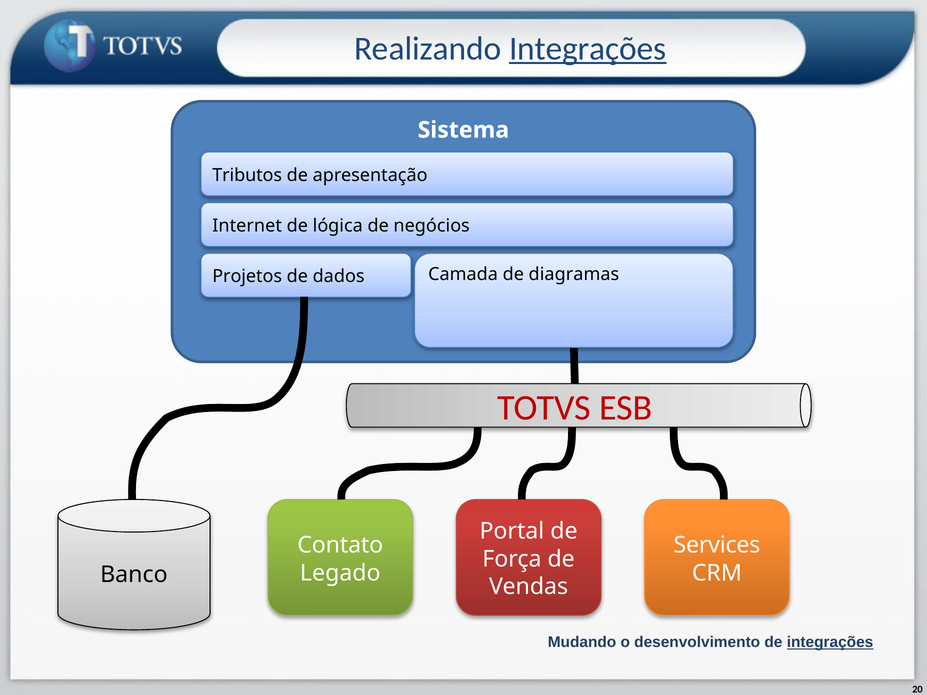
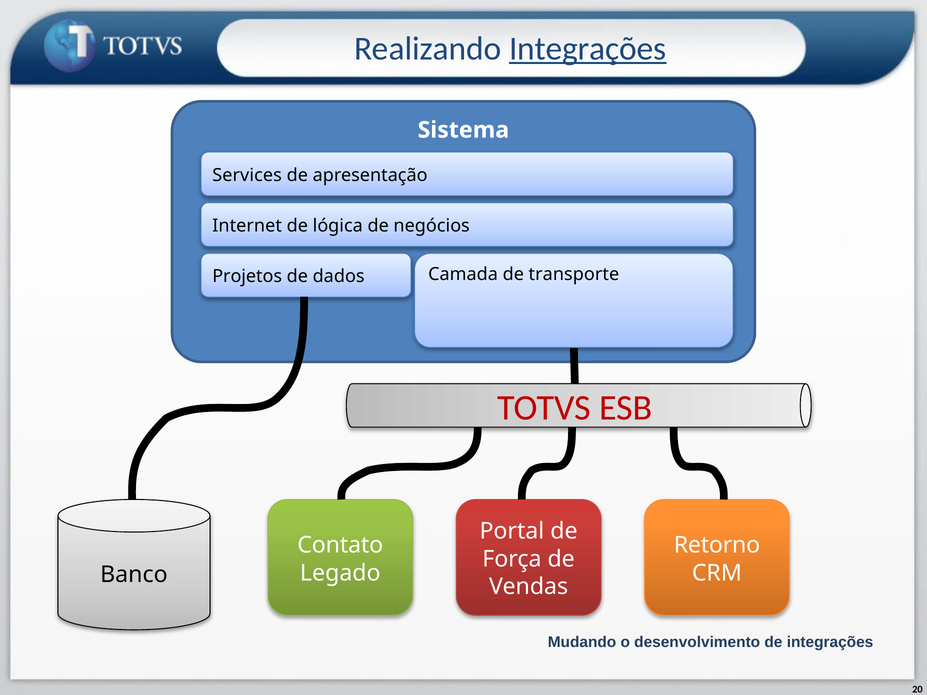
Tributos: Tributos -> Services
diagramas: diagramas -> transporte
Services: Services -> Retorno
integrações at (830, 643) underline: present -> none
